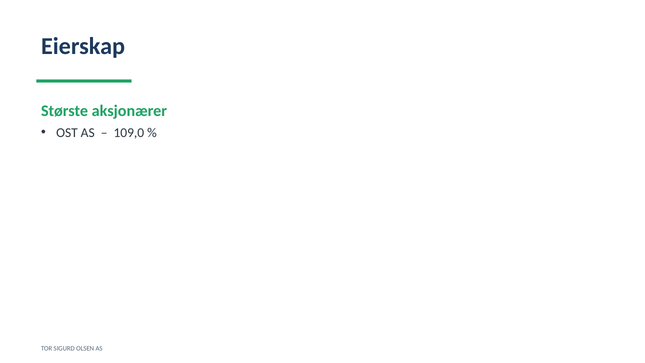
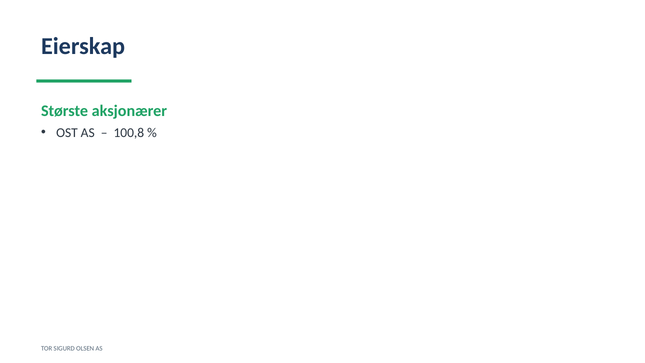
109,0: 109,0 -> 100,8
